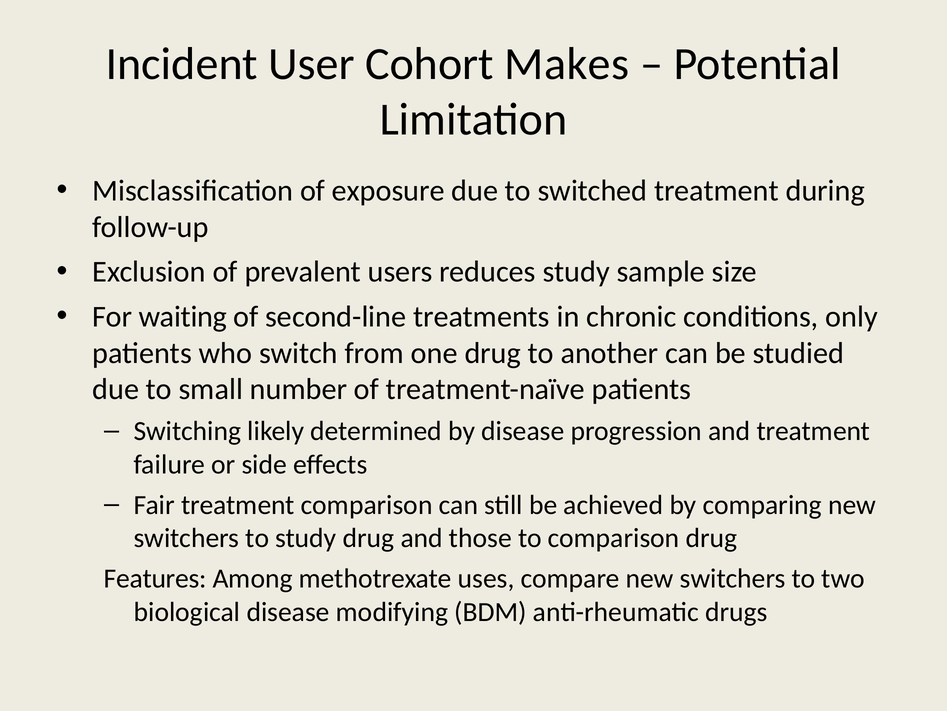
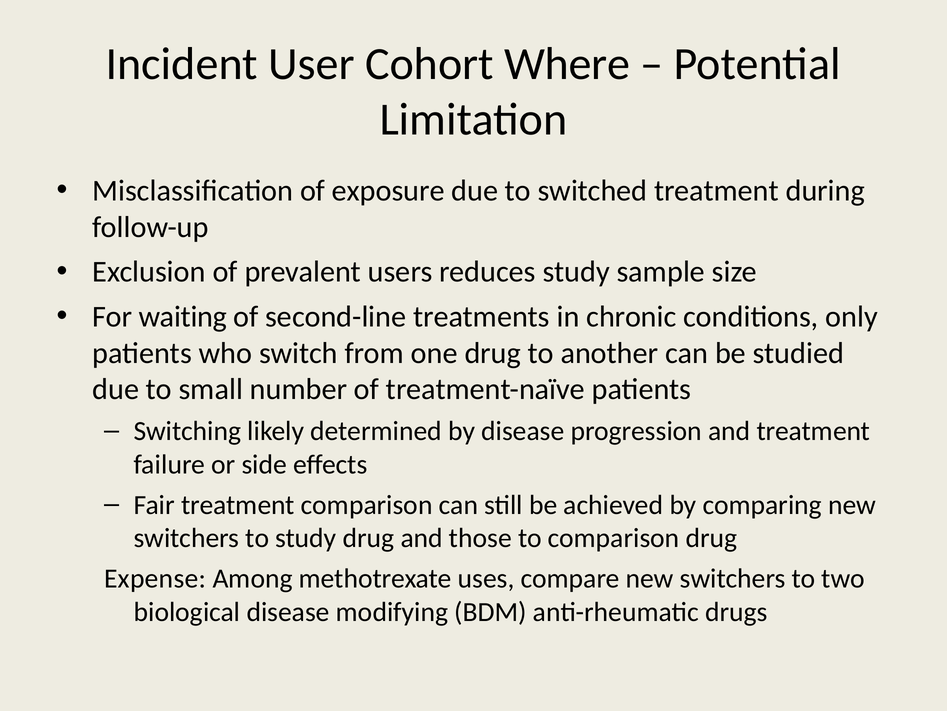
Makes: Makes -> Where
Features: Features -> Expense
